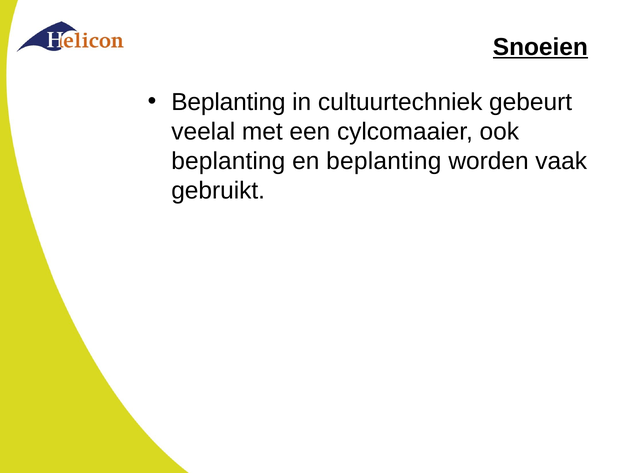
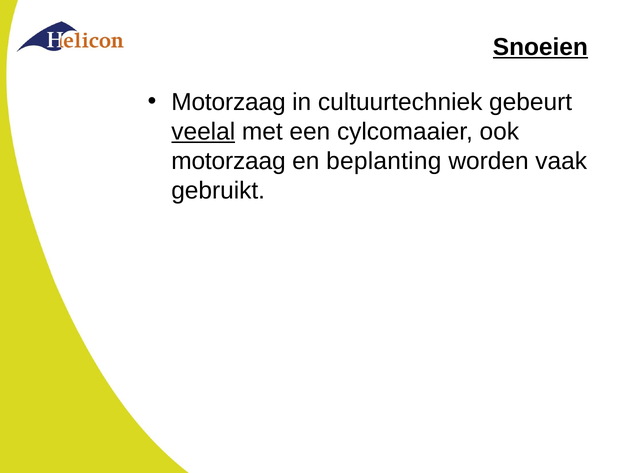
Beplanting at (228, 102): Beplanting -> Motorzaag
veelal underline: none -> present
beplanting at (228, 161): beplanting -> motorzaag
